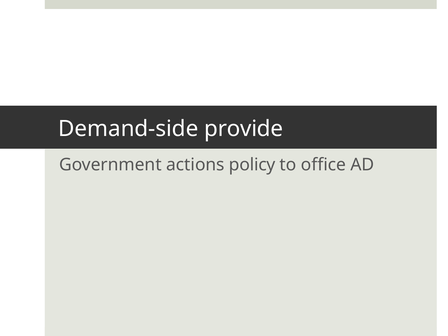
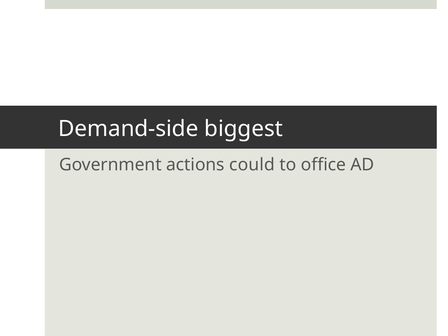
provide: provide -> biggest
policy: policy -> could
